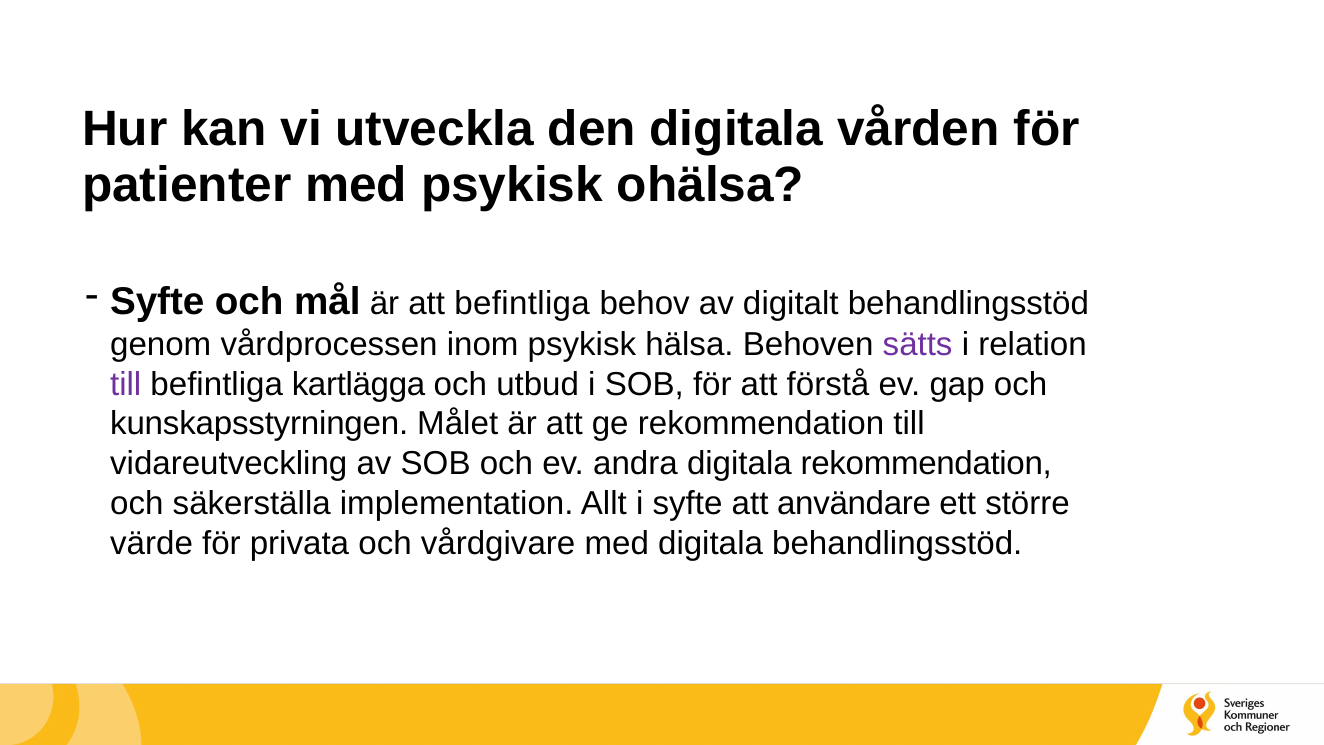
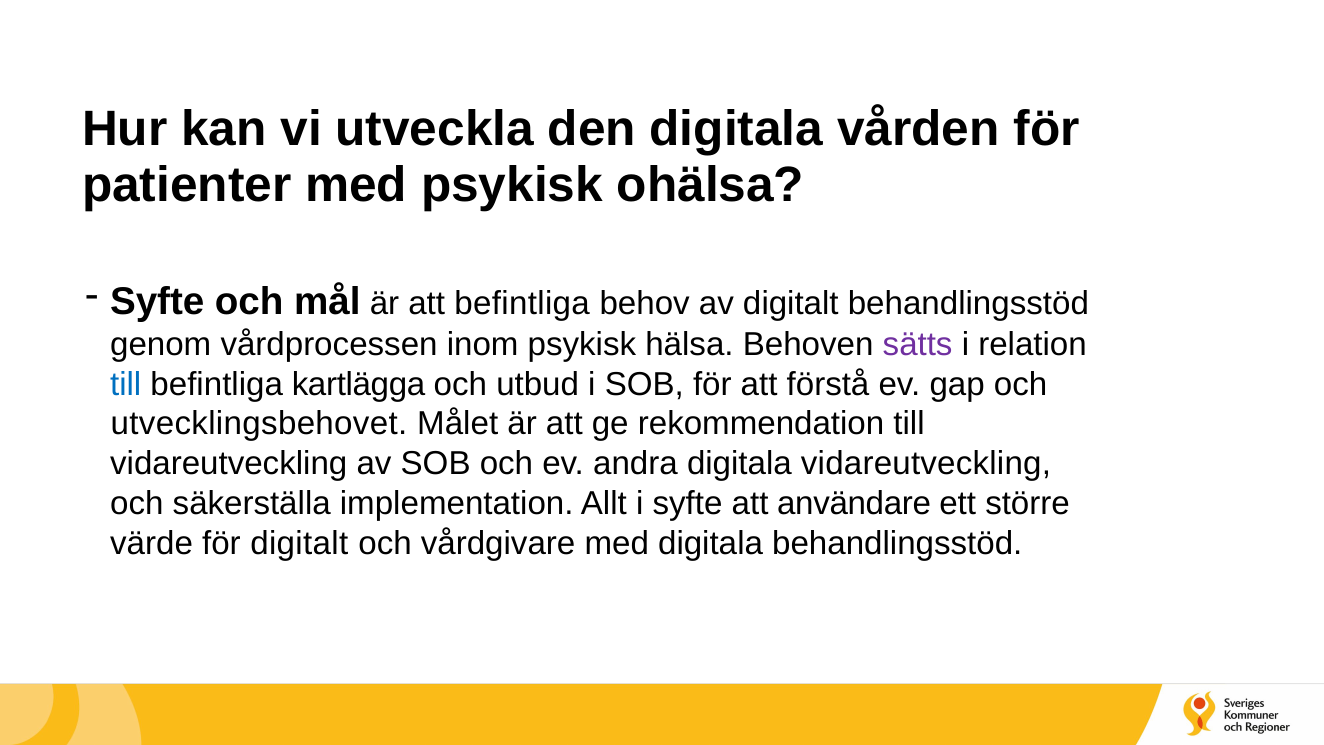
till at (126, 384) colour: purple -> blue
kunskapsstyrningen: kunskapsstyrningen -> utvecklingsbehovet
digitala rekommendation: rekommendation -> vidareutveckling
för privata: privata -> digitalt
